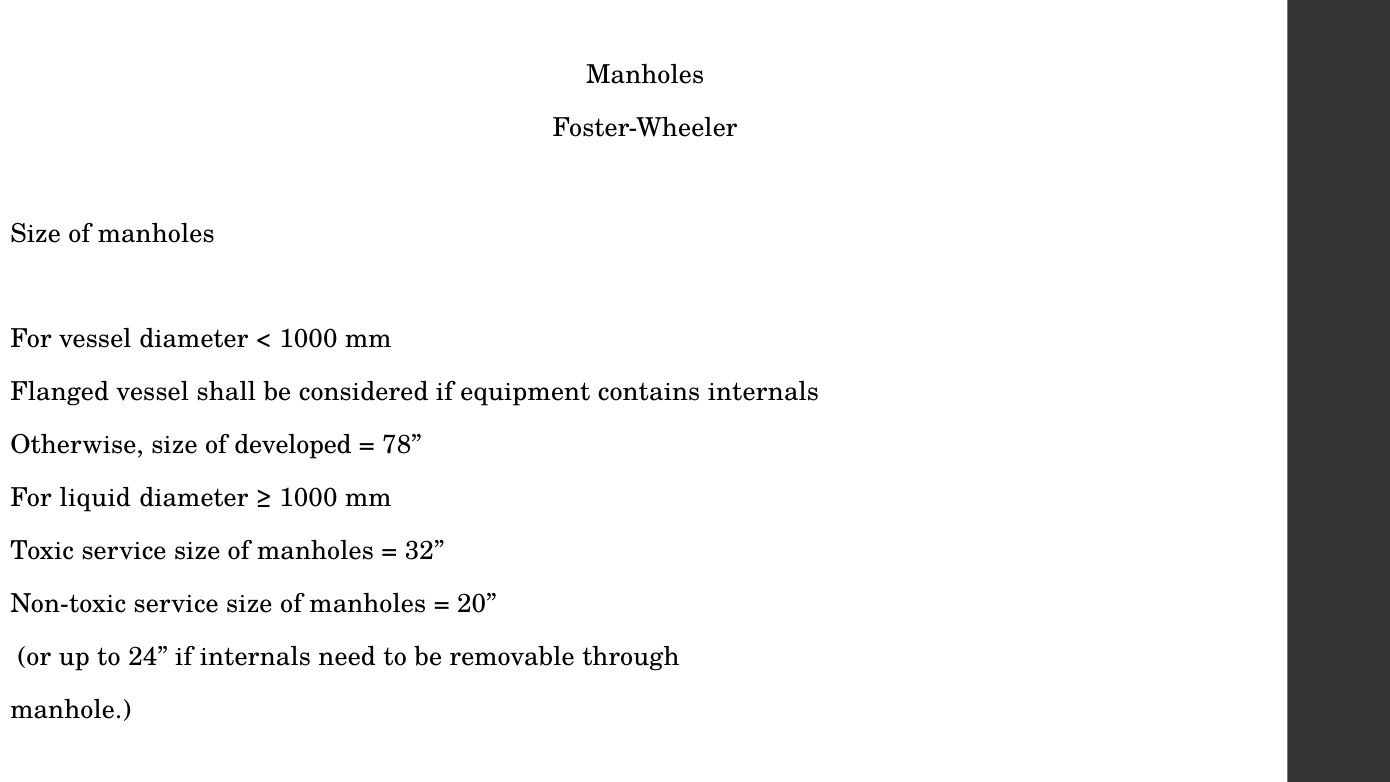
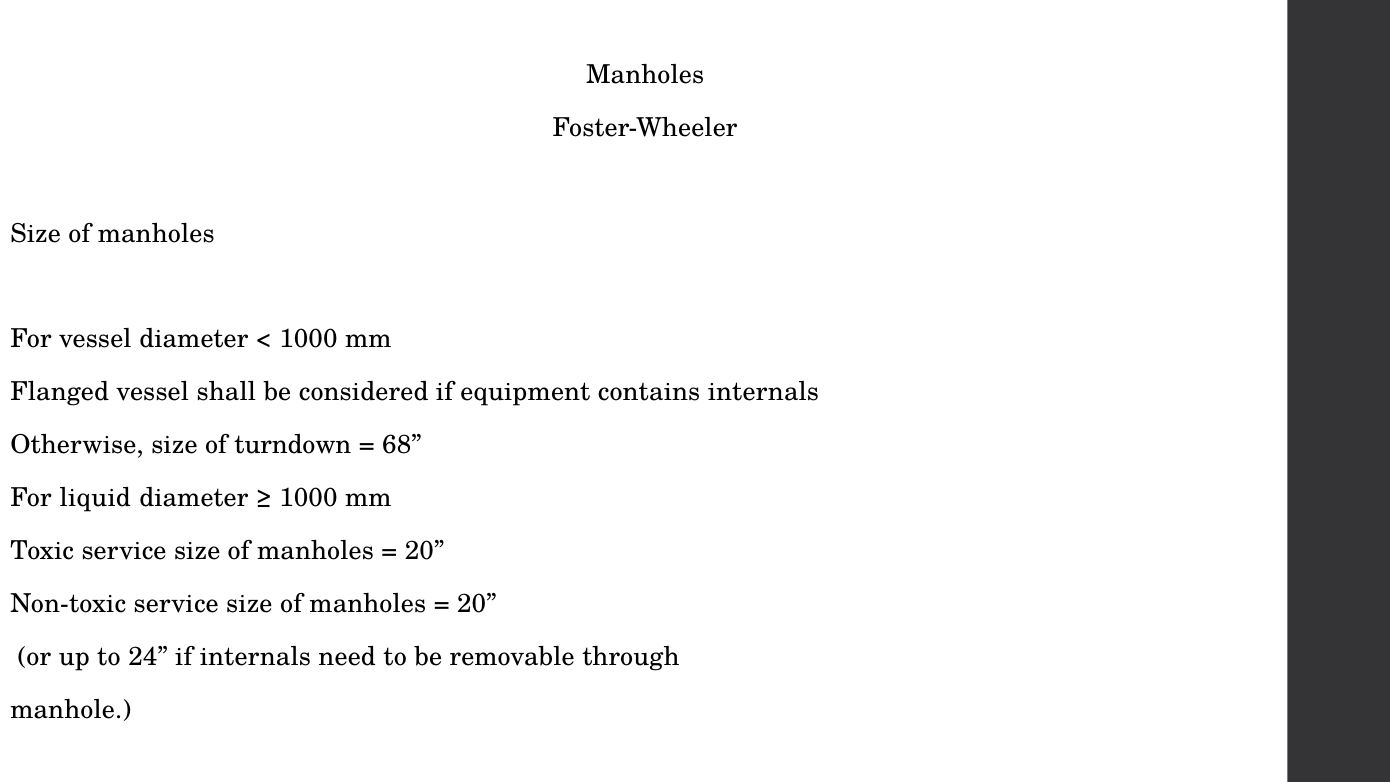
developed: developed -> turndown
78: 78 -> 68
32 at (425, 551): 32 -> 20
